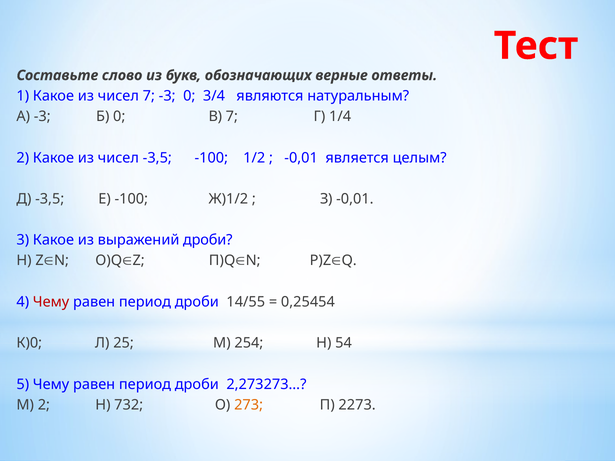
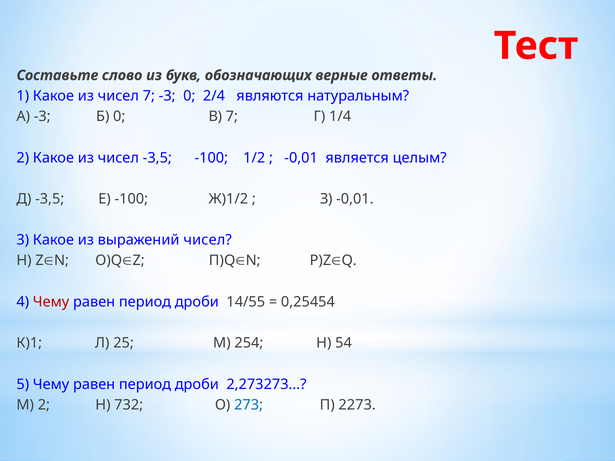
3/4: 3/4 -> 2/4
выражений дроби: дроби -> чисел
К)0: К)0 -> К)1
273 colour: orange -> blue
